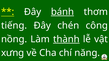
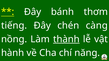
bánh underline: present -> none
công: công -> càng
xưng: xưng -> hành
